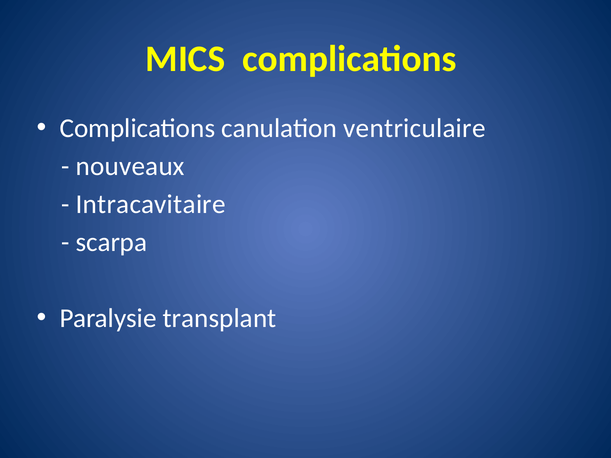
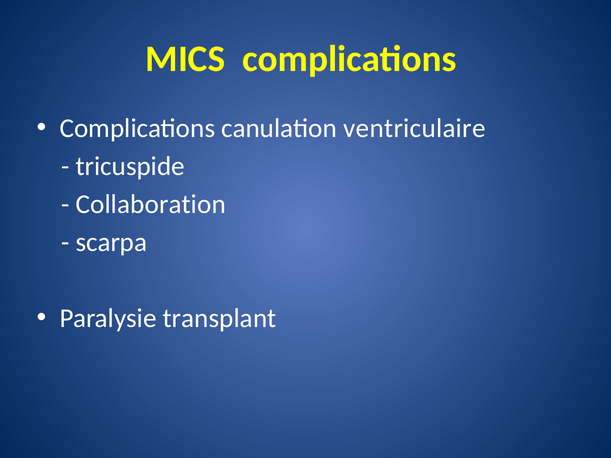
nouveaux: nouveaux -> tricuspide
Intracavitaire: Intracavitaire -> Collaboration
